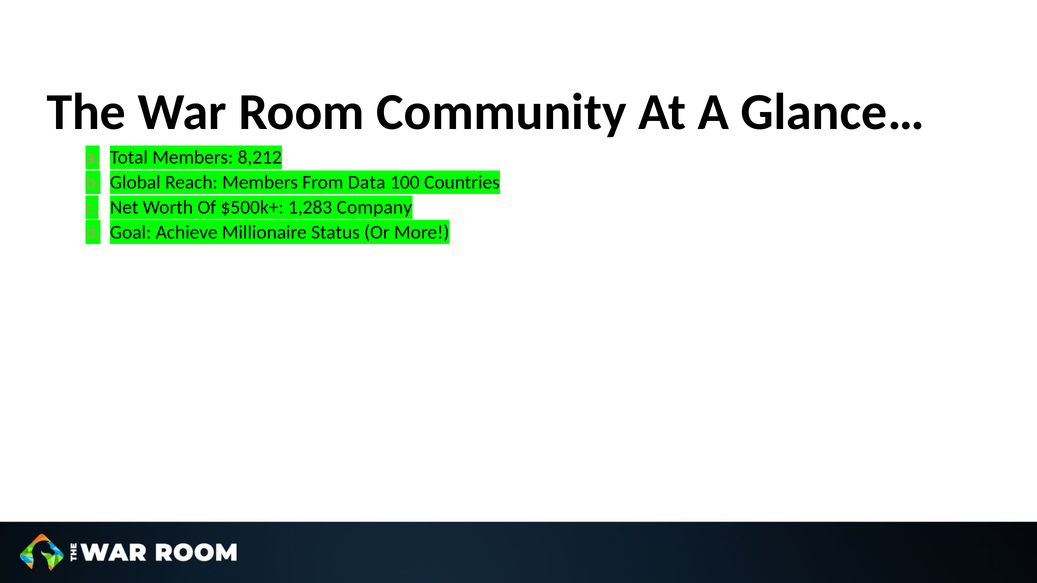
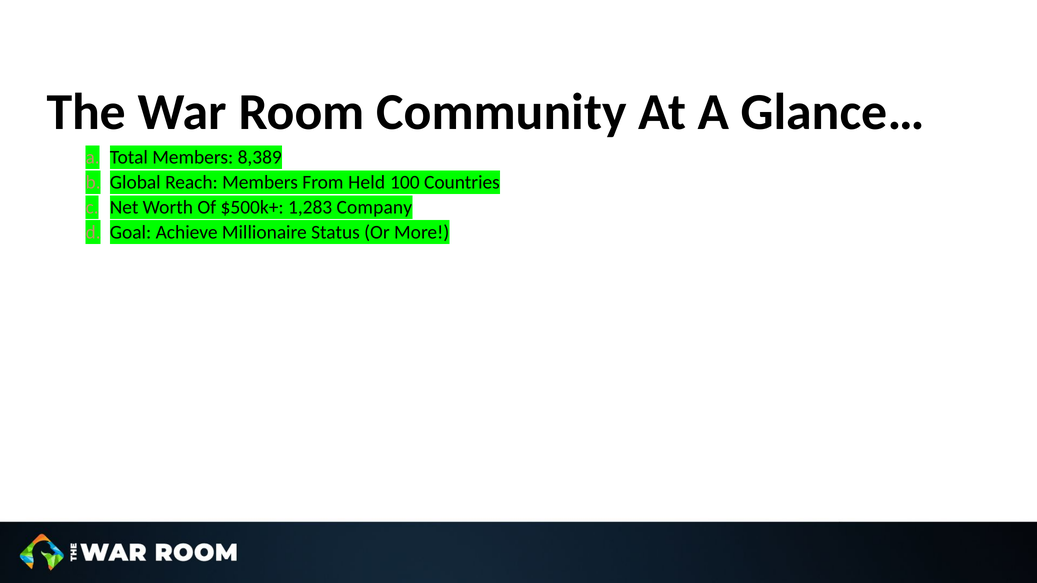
8,212: 8,212 -> 8,389
Data: Data -> Held
